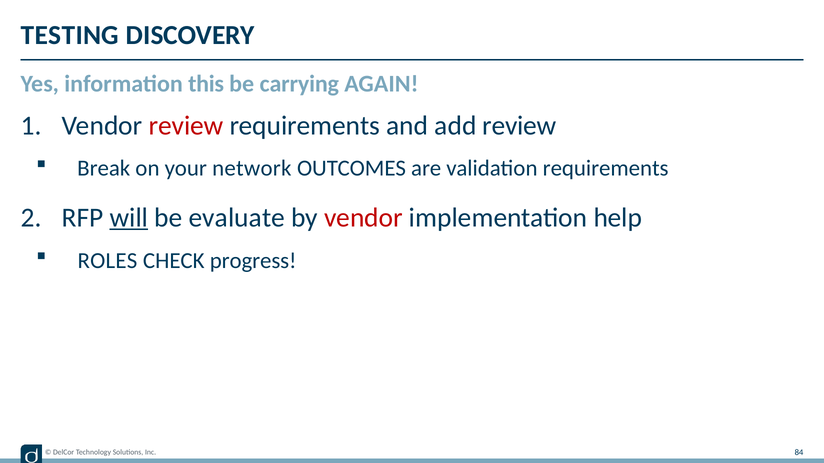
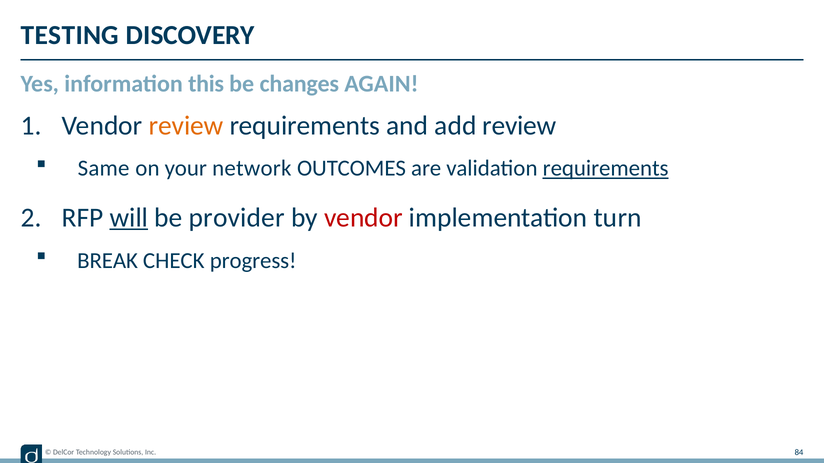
carrying: carrying -> changes
review at (186, 126) colour: red -> orange
Break: Break -> Same
requirements at (606, 169) underline: none -> present
evaluate: evaluate -> provider
help: help -> turn
ROLES: ROLES -> BREAK
